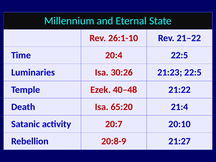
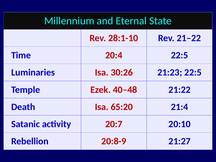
26:1-10: 26:1-10 -> 28:1-10
